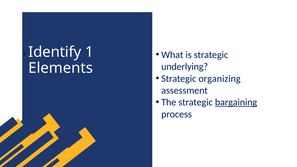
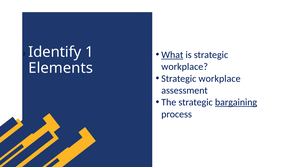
What underline: none -> present
underlying at (185, 67): underlying -> workplace
organizing at (220, 79): organizing -> workplace
